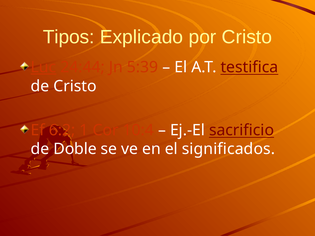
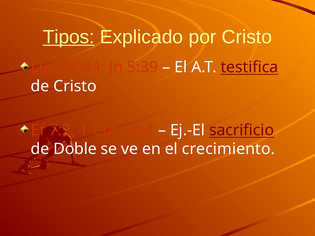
Tipos underline: none -> present
6:2: 6:2 -> 7:2
significados: significados -> crecimiento
